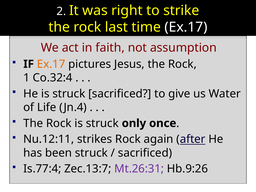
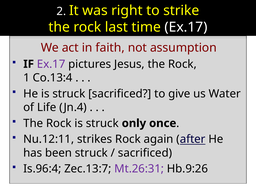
Ex.17 at (51, 64) colour: orange -> purple
Co.32:4: Co.32:4 -> Co.13:4
Is.77:4: Is.77:4 -> Is.96:4
